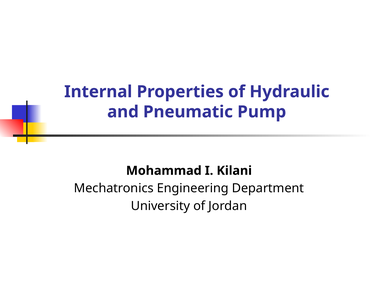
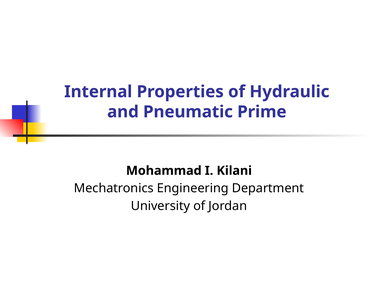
Pump: Pump -> Prime
